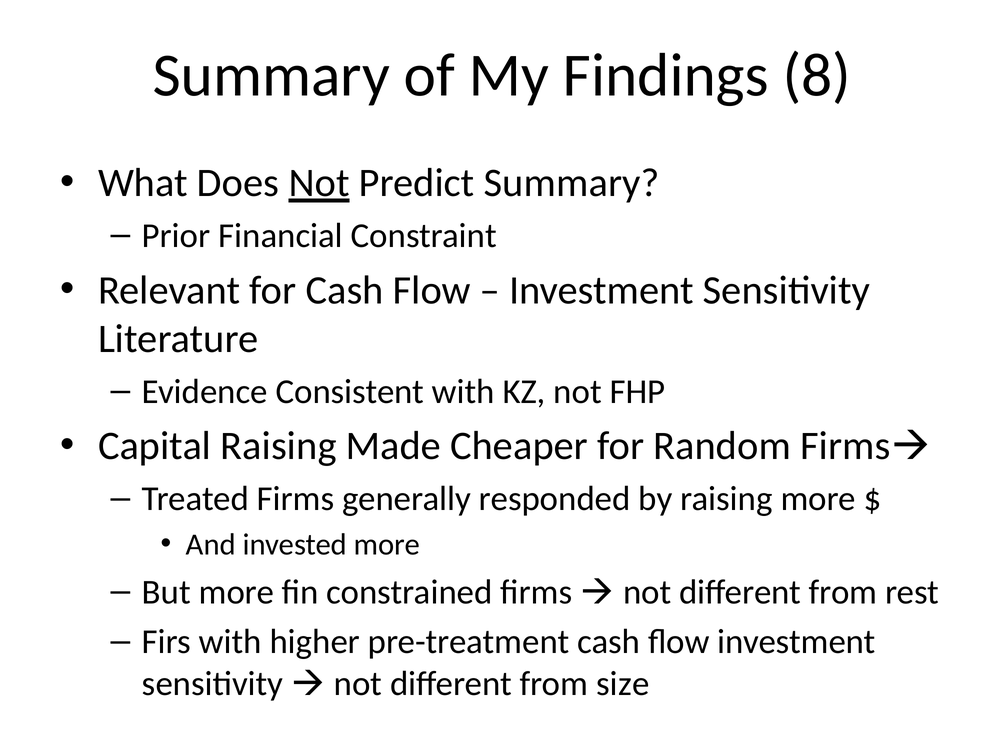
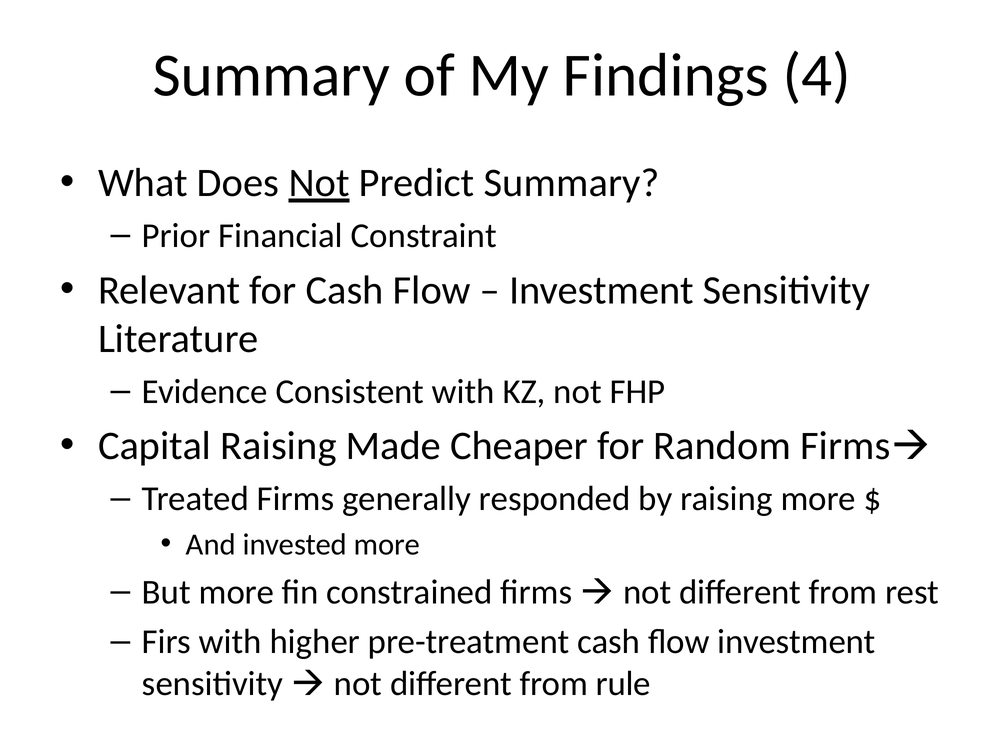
8: 8 -> 4
size: size -> rule
